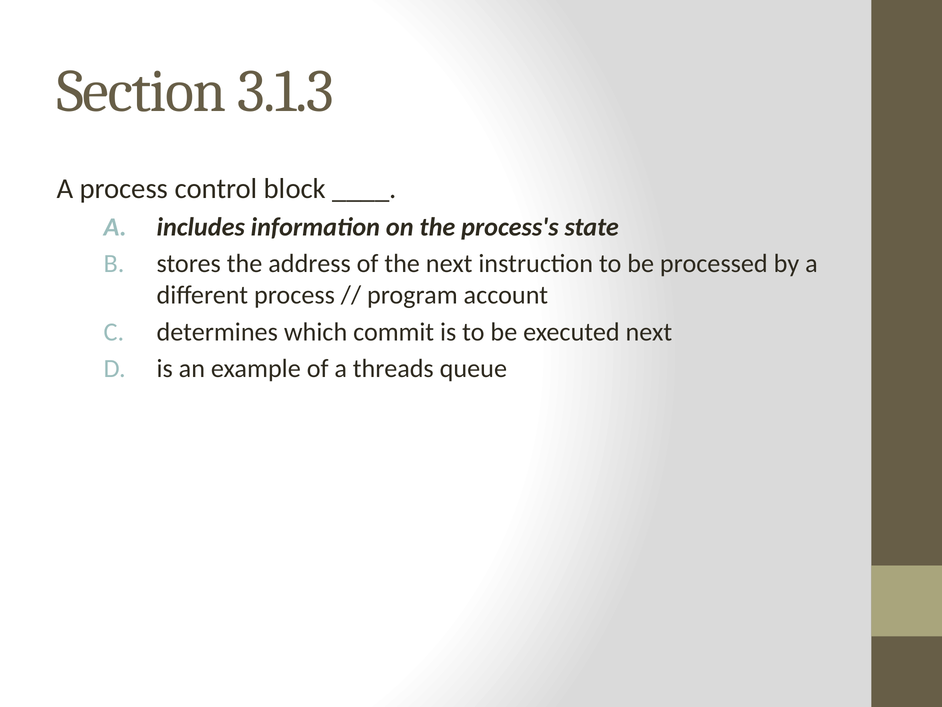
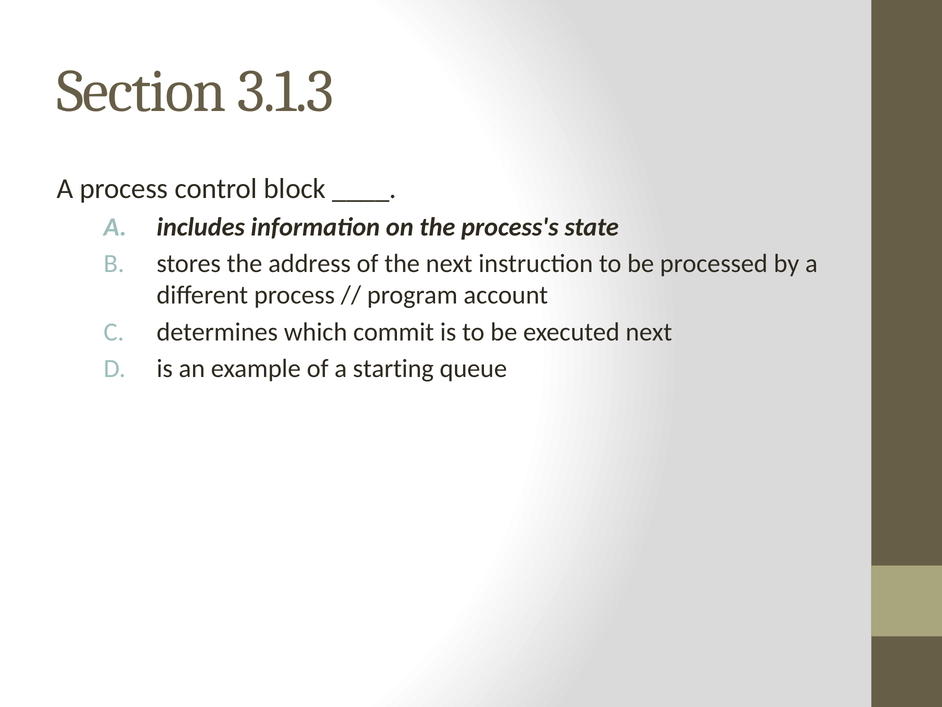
threads: threads -> starting
